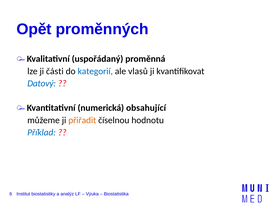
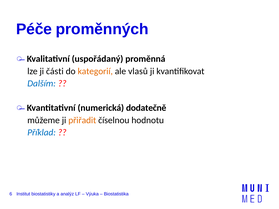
Opět: Opět -> Péče
kategorií colour: blue -> orange
Datový: Datový -> Dalším
obsahující: obsahující -> dodatečně
